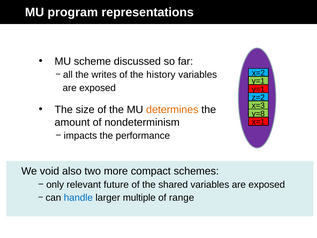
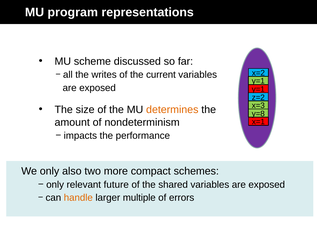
history: history -> current
We void: void -> only
handle colour: blue -> orange
range: range -> errors
